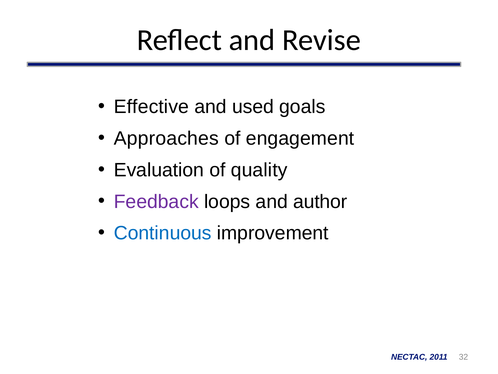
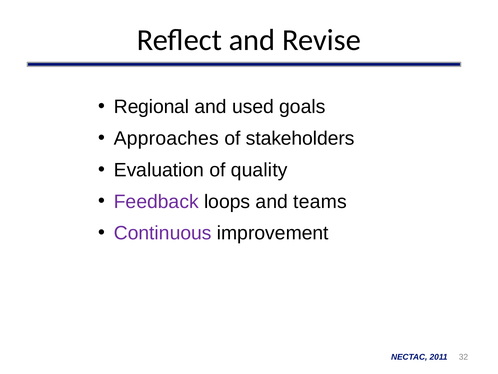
Effective: Effective -> Regional
engagement: engagement -> stakeholders
author: author -> teams
Continuous colour: blue -> purple
